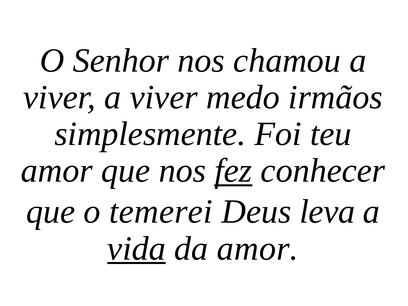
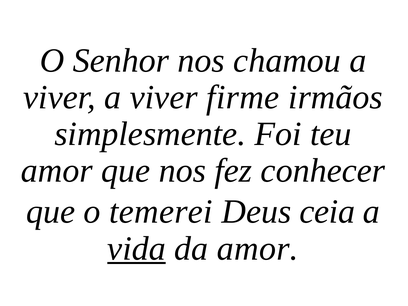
medo: medo -> firme
fez underline: present -> none
leva: leva -> ceia
